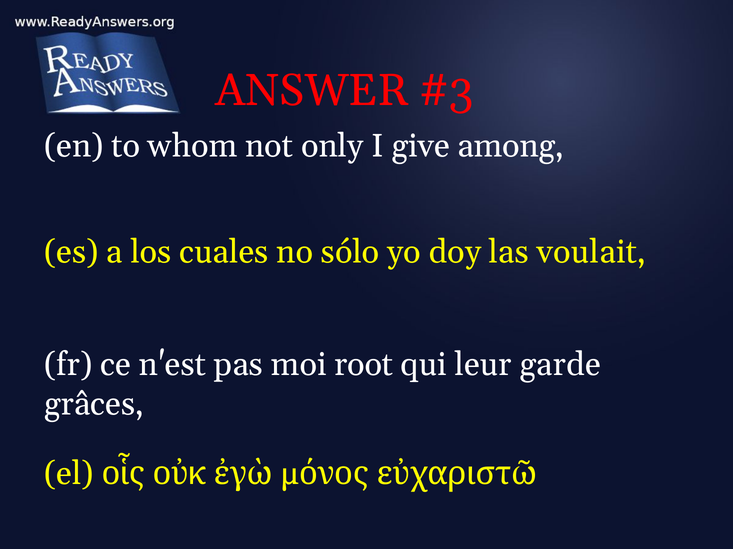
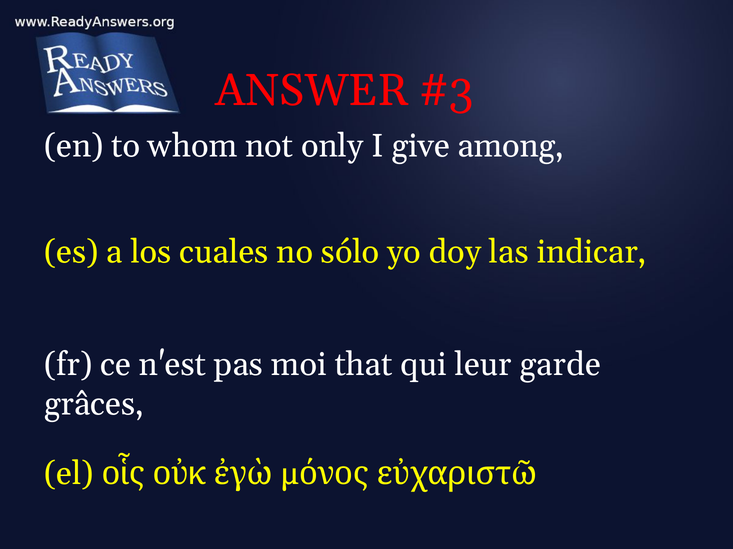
voulait: voulait -> indicar
root: root -> that
